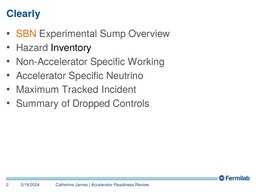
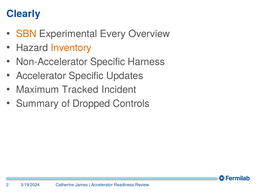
Sump: Sump -> Every
Inventory colour: black -> orange
Working: Working -> Harness
Neutrino: Neutrino -> Updates
